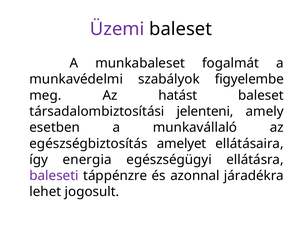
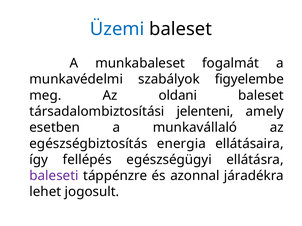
Üzemi colour: purple -> blue
hatást: hatást -> oldani
amelyet: amelyet -> energia
energia: energia -> fellépés
